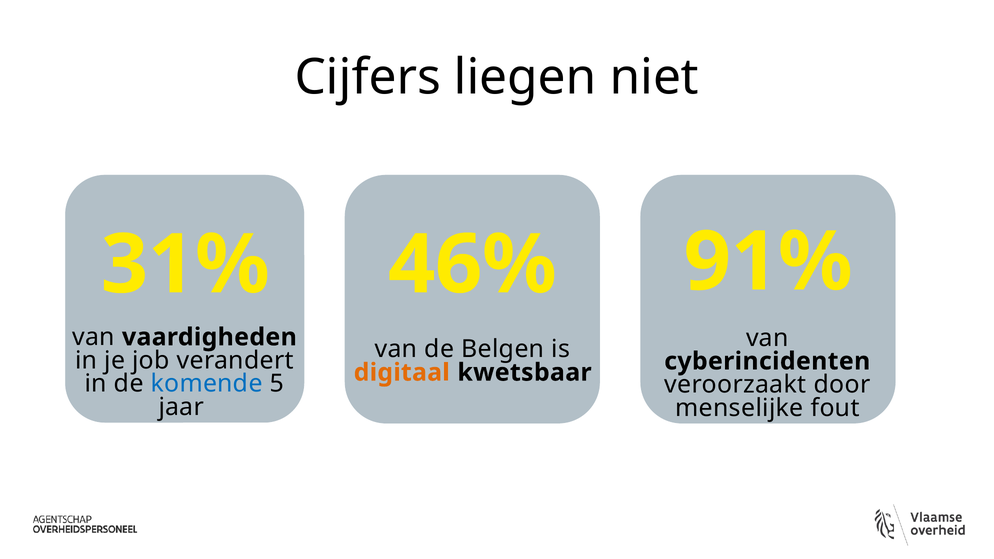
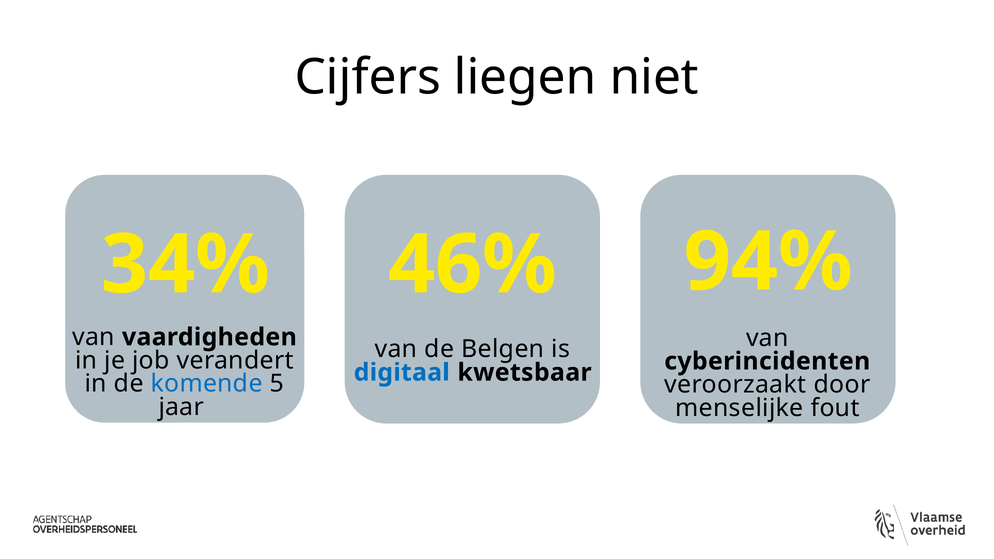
31%: 31% -> 34%
91%: 91% -> 94%
digitaal colour: orange -> blue
